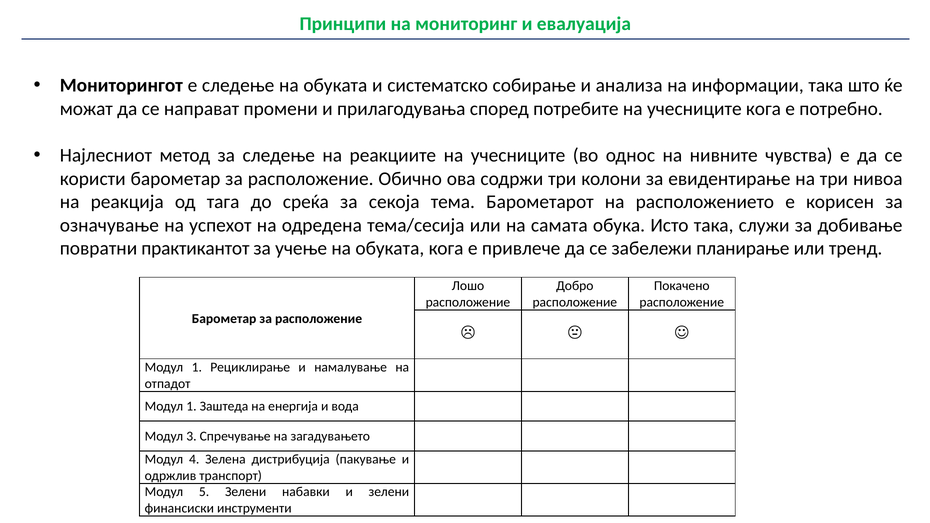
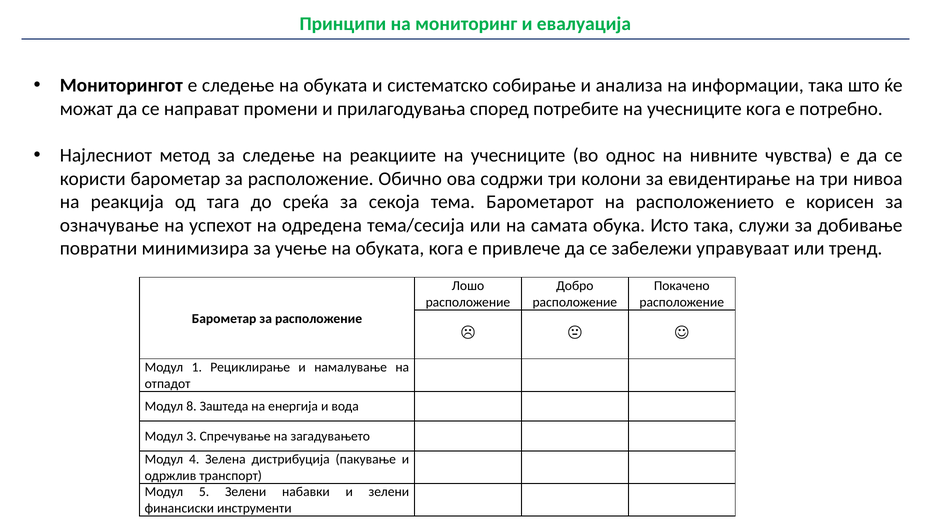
практикантот: практикантот -> минимизира
планирање: планирање -> управуваат
1 at (191, 407): 1 -> 8
